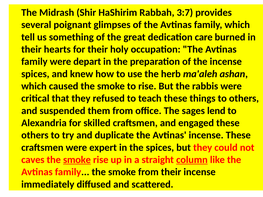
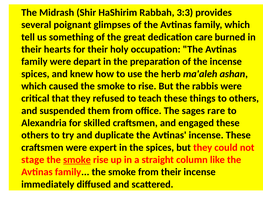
3:7: 3:7 -> 3:3
lend: lend -> rare
caves: caves -> stage
column underline: present -> none
